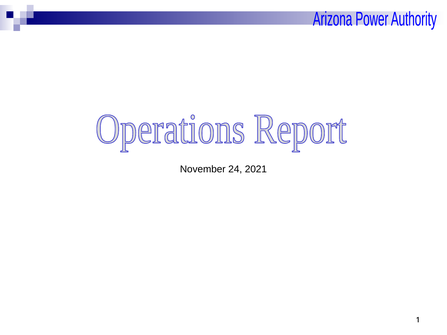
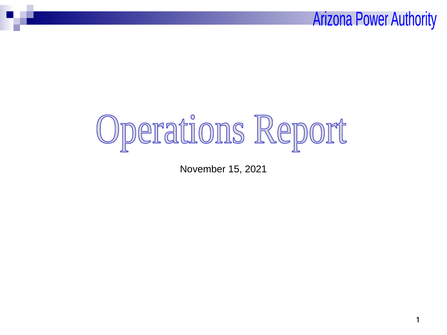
24: 24 -> 15
